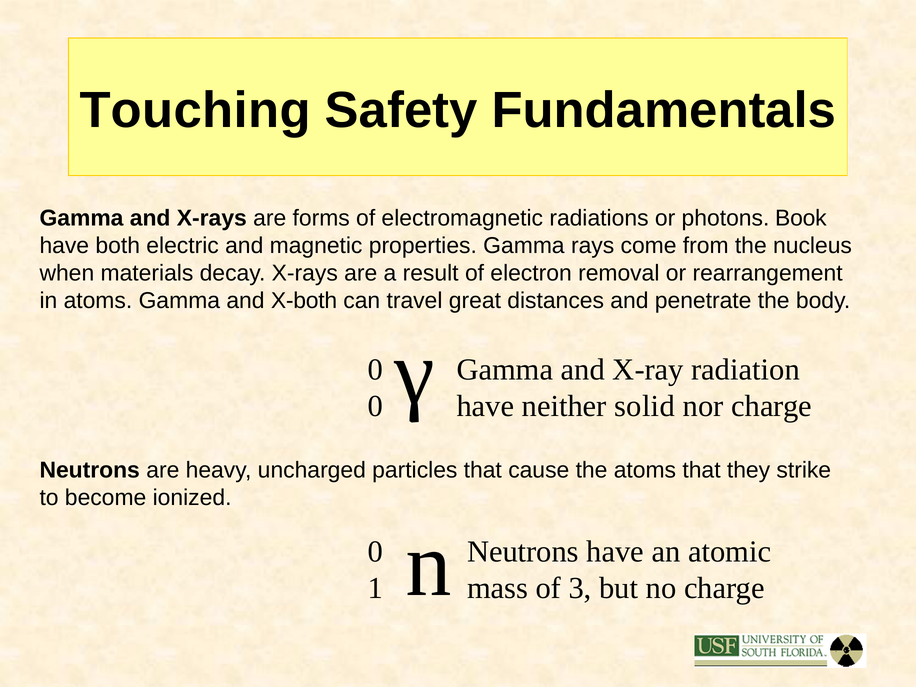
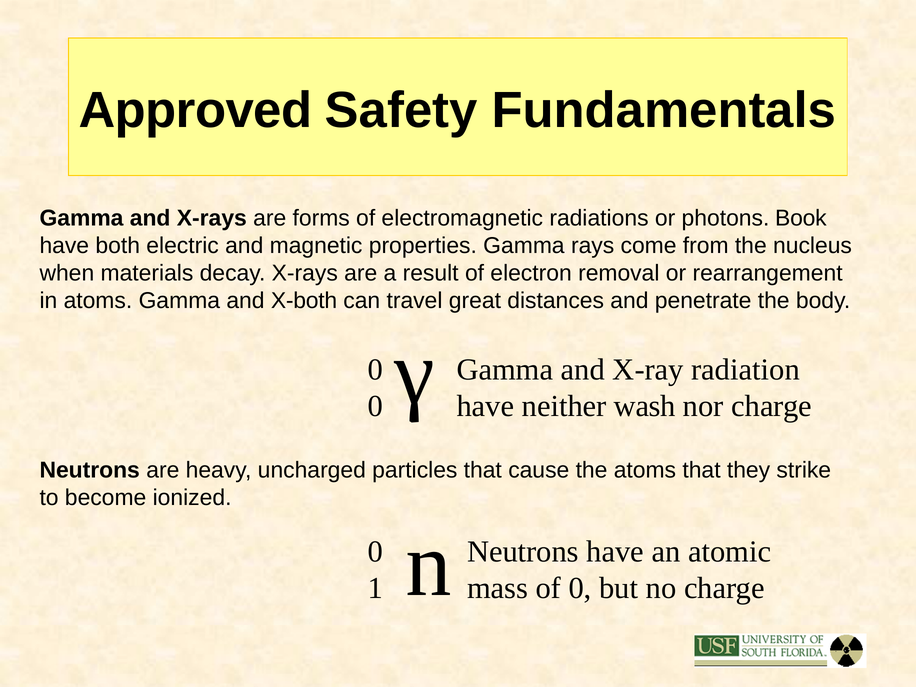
Touching: Touching -> Approved
solid: solid -> wash
of 3: 3 -> 0
